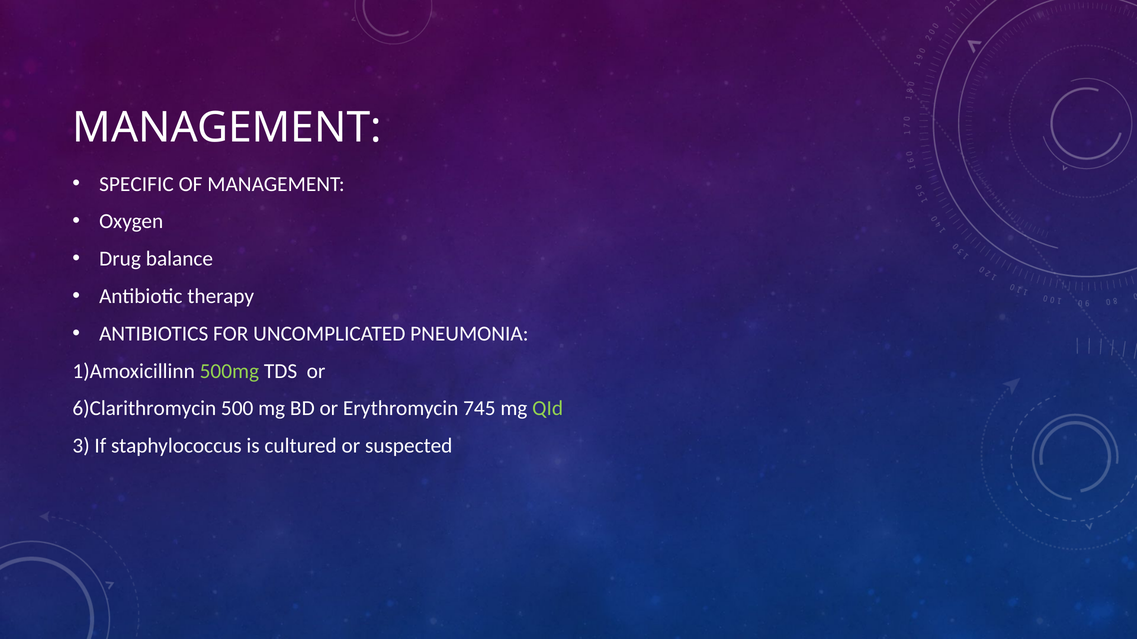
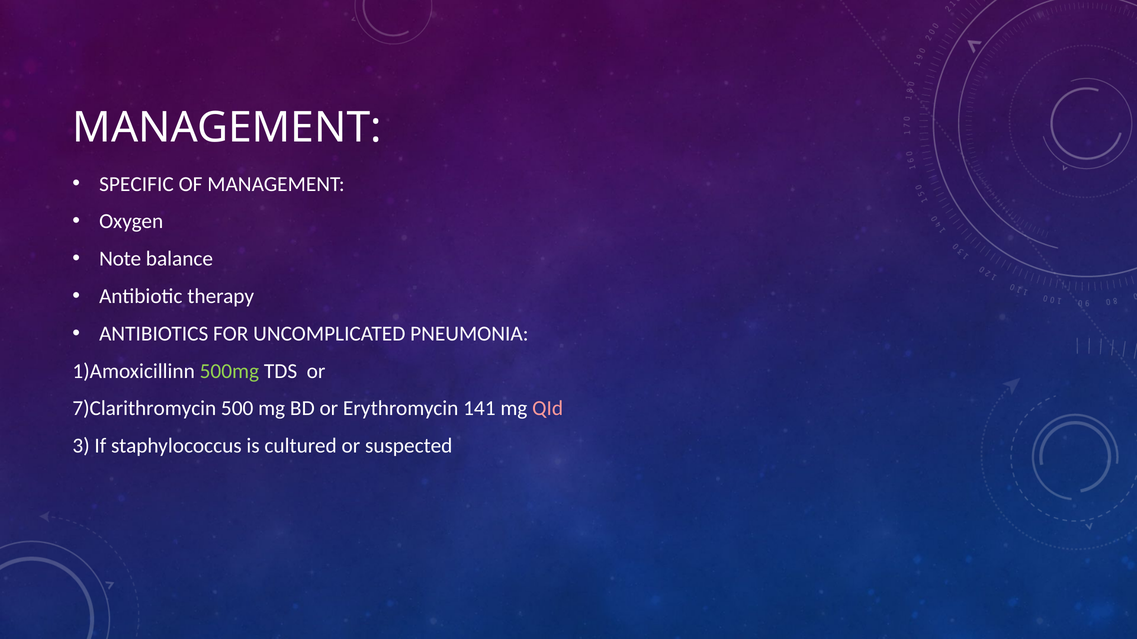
Drug: Drug -> Note
6)Clarithromycin: 6)Clarithromycin -> 7)Clarithromycin
745: 745 -> 141
QId colour: light green -> pink
